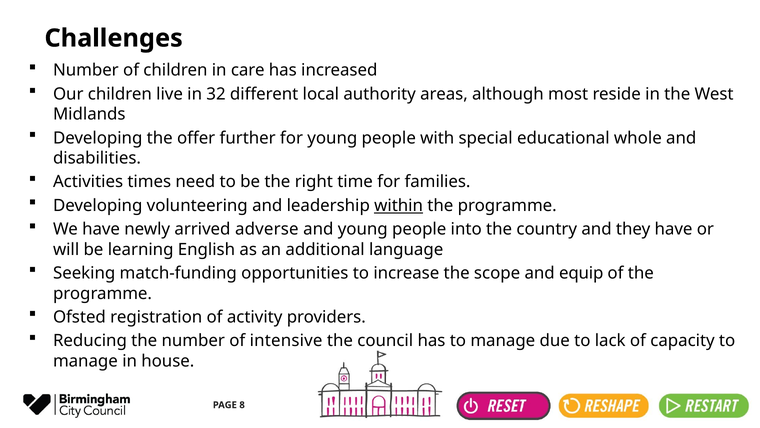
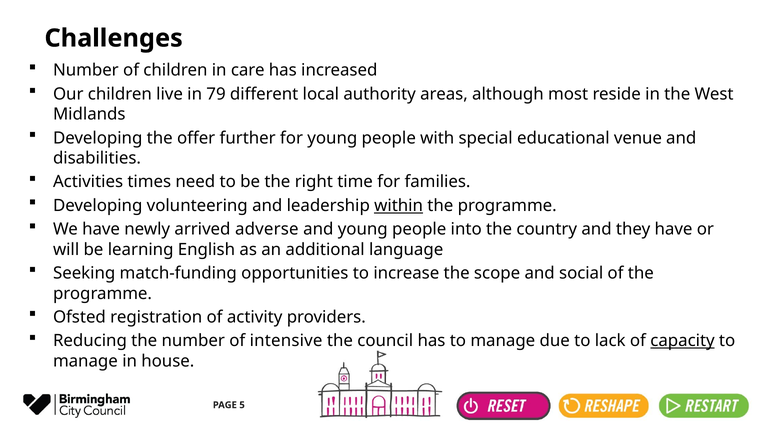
32: 32 -> 79
whole: whole -> venue
equip: equip -> social
capacity underline: none -> present
8: 8 -> 5
